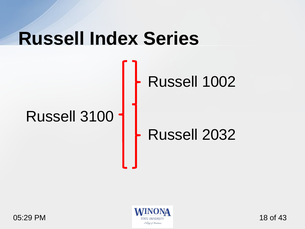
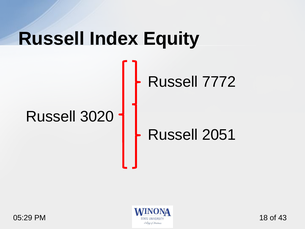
Series: Series -> Equity
1002: 1002 -> 7772
3100: 3100 -> 3020
2032: 2032 -> 2051
